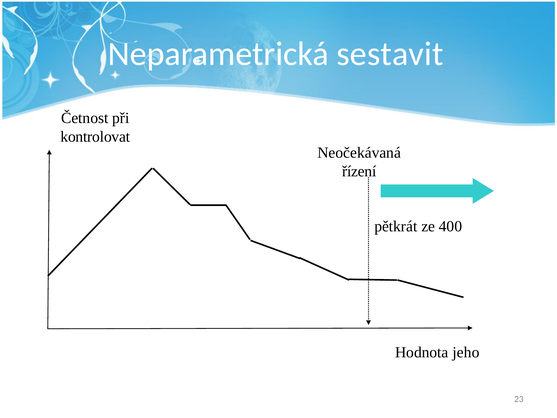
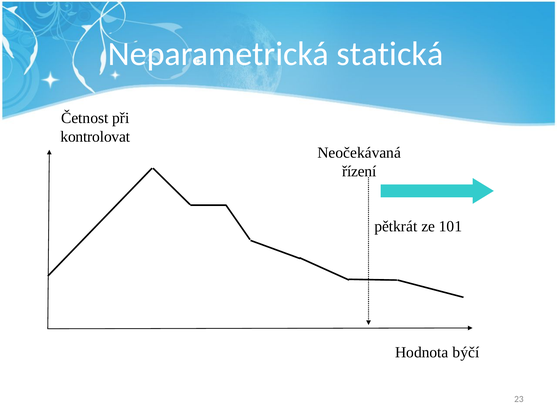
sestavit: sestavit -> statická
400: 400 -> 101
jeho: jeho -> býčí
